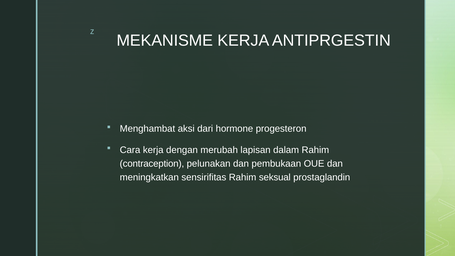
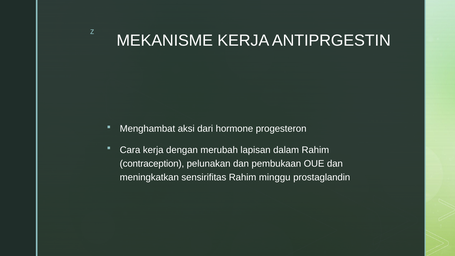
seksual: seksual -> minggu
